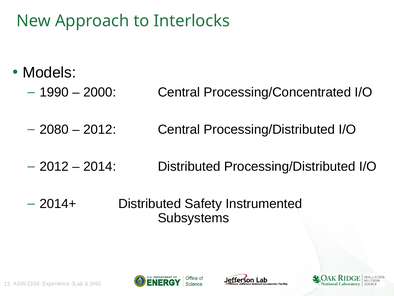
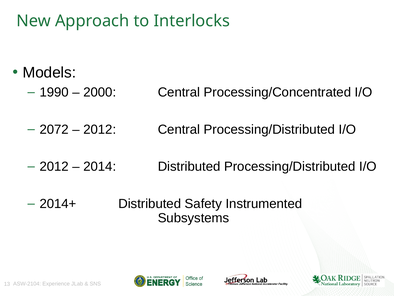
2080: 2080 -> 2072
